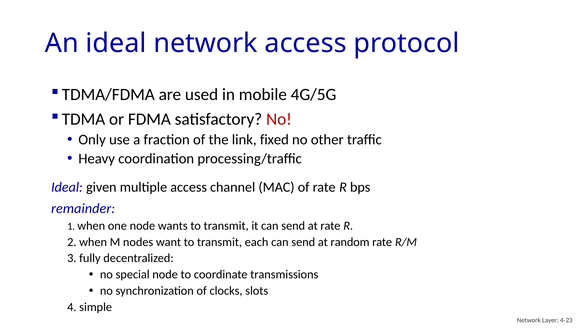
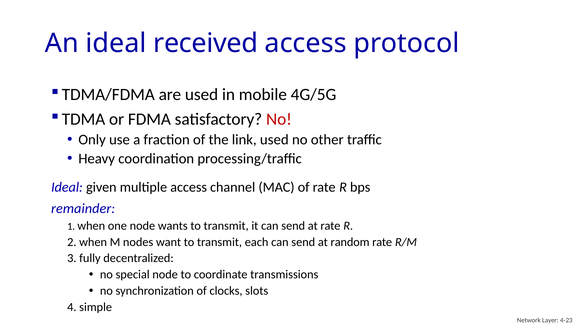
ideal network: network -> received
link fixed: fixed -> used
